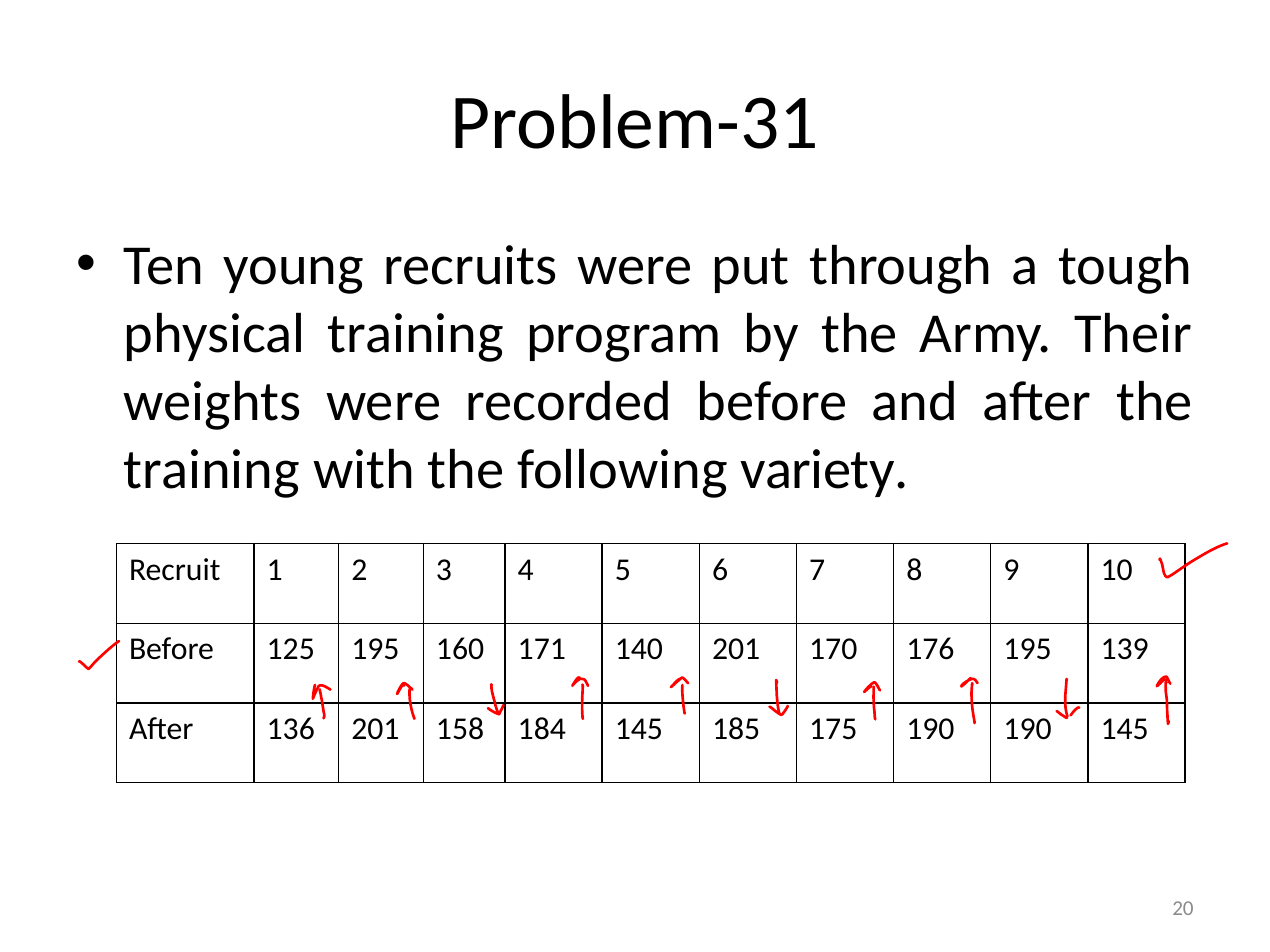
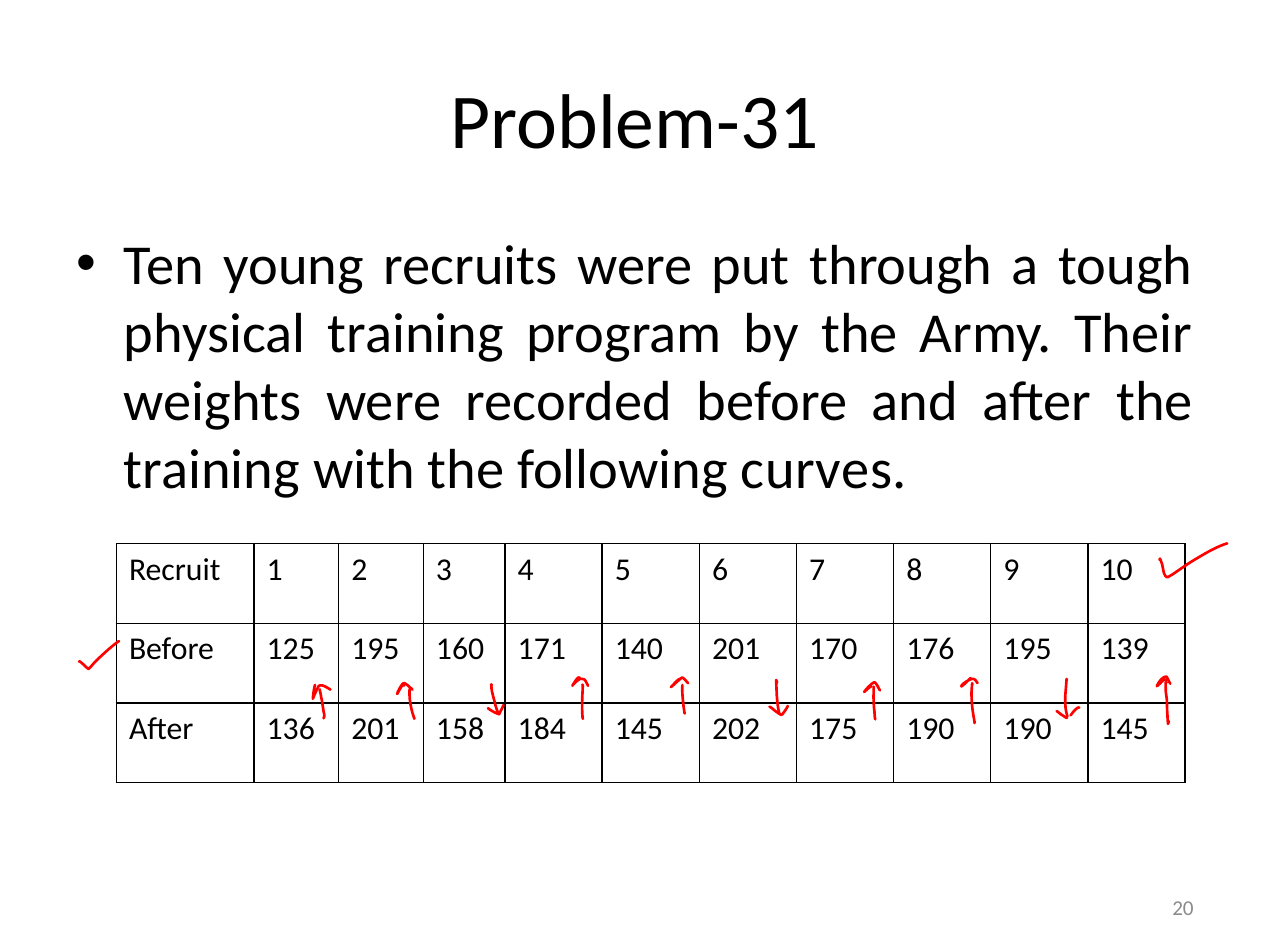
variety: variety -> curves
185: 185 -> 202
